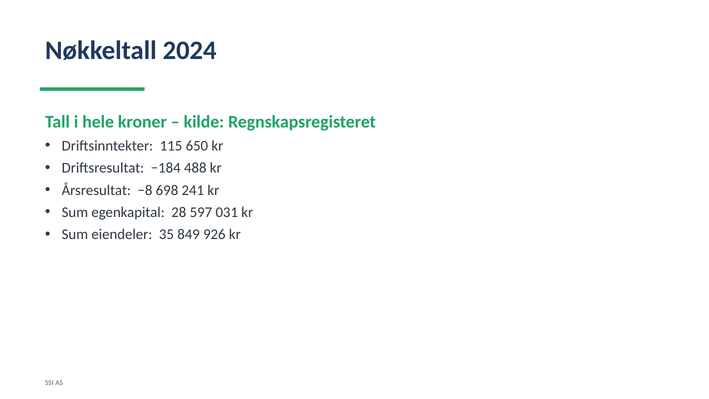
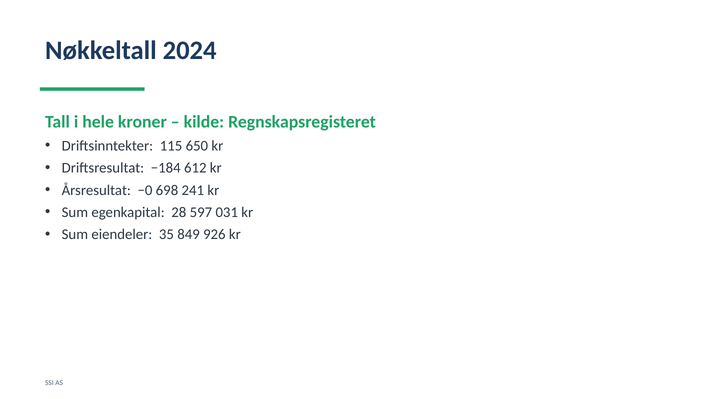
488: 488 -> 612
−8: −8 -> −0
